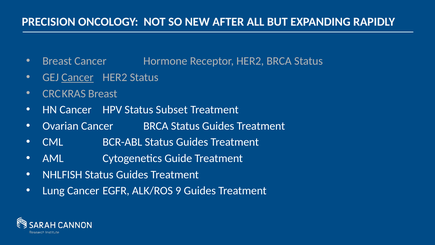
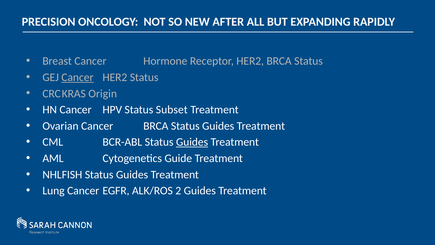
Breast at (103, 93): Breast -> Origin
Guides at (192, 142) underline: none -> present
9: 9 -> 2
